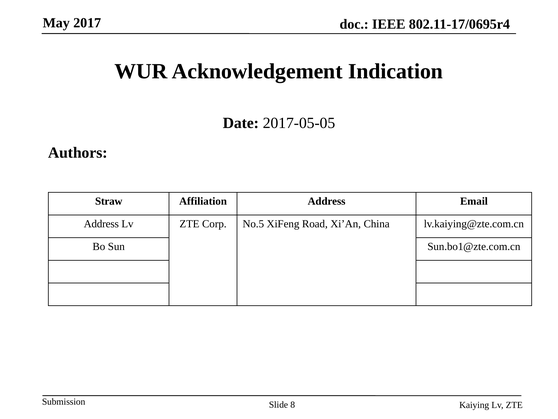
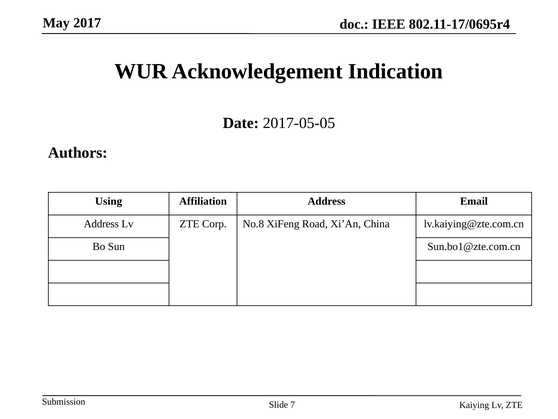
Straw: Straw -> Using
No.5: No.5 -> No.8
8: 8 -> 7
